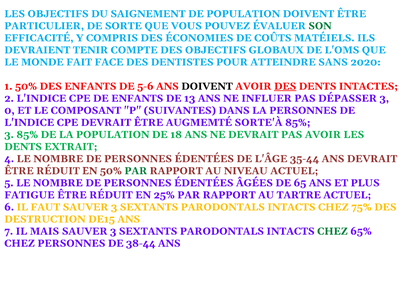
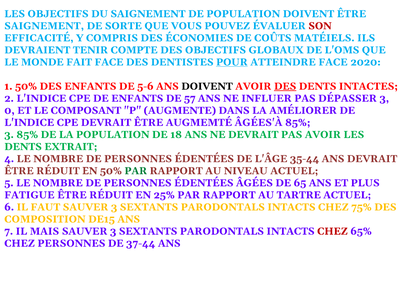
PARTICULIER at (44, 26): PARTICULIER -> SAIGNEMENT
SON colour: green -> red
POUR underline: none -> present
ATTEINDRE SANS: SANS -> FACE
13: 13 -> 57
SUIVANTES: SUIVANTES -> AUGMENTE
LA PERSONNES: PERSONNES -> AMÉLIORER
SORTE'À: SORTE'À -> ÂGÉES'À
DESTRUCTION: DESTRUCTION -> COMPOSITION
CHEZ at (332, 231) colour: green -> red
38-44: 38-44 -> 37-44
